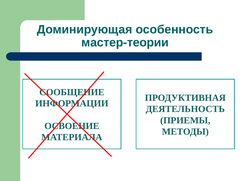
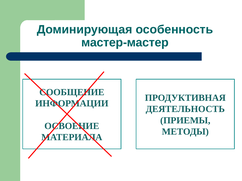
мастер-теории: мастер-теории -> мастер-мастер
